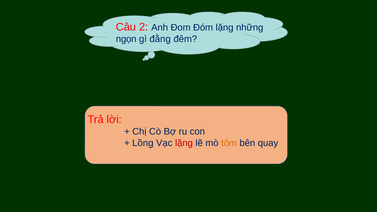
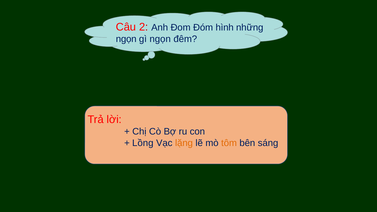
Đóm lặng: lặng -> hình
gì đằng: đằng -> ngọn
lặng at (184, 143) colour: red -> orange
quay: quay -> sáng
